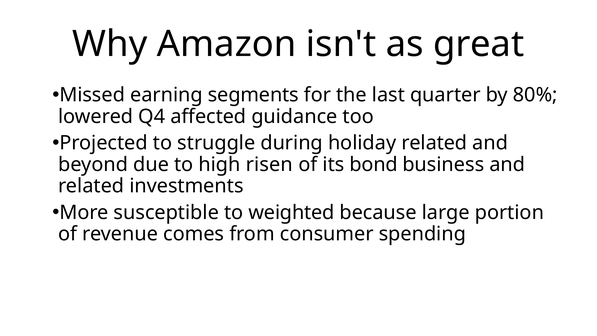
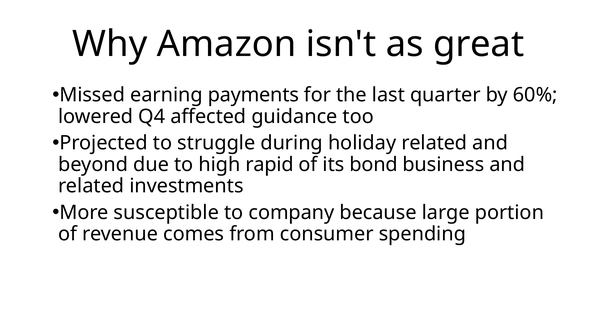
segments: segments -> payments
80%: 80% -> 60%
risen: risen -> rapid
weighted: weighted -> company
